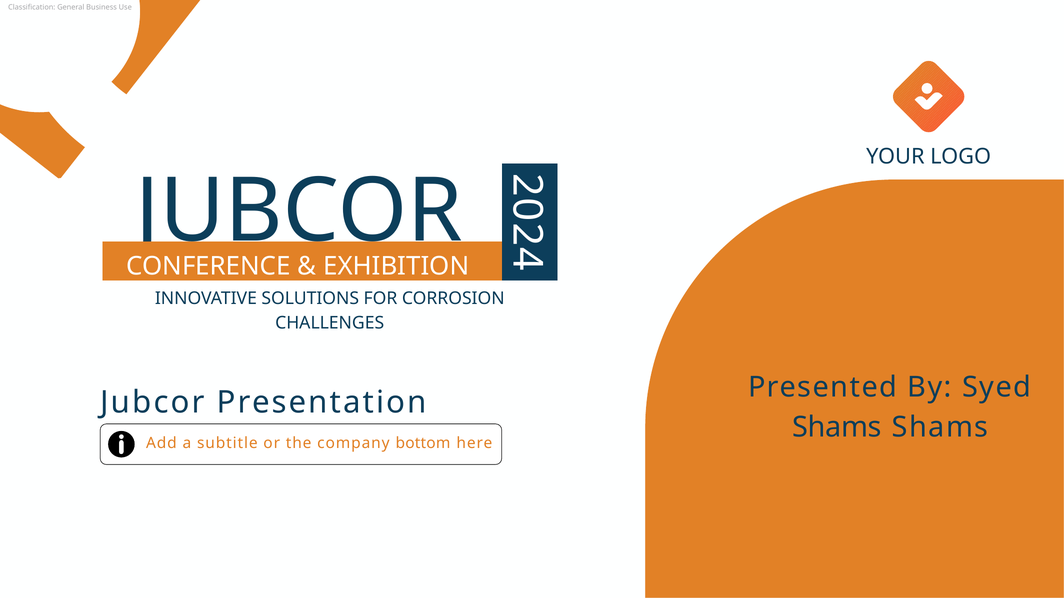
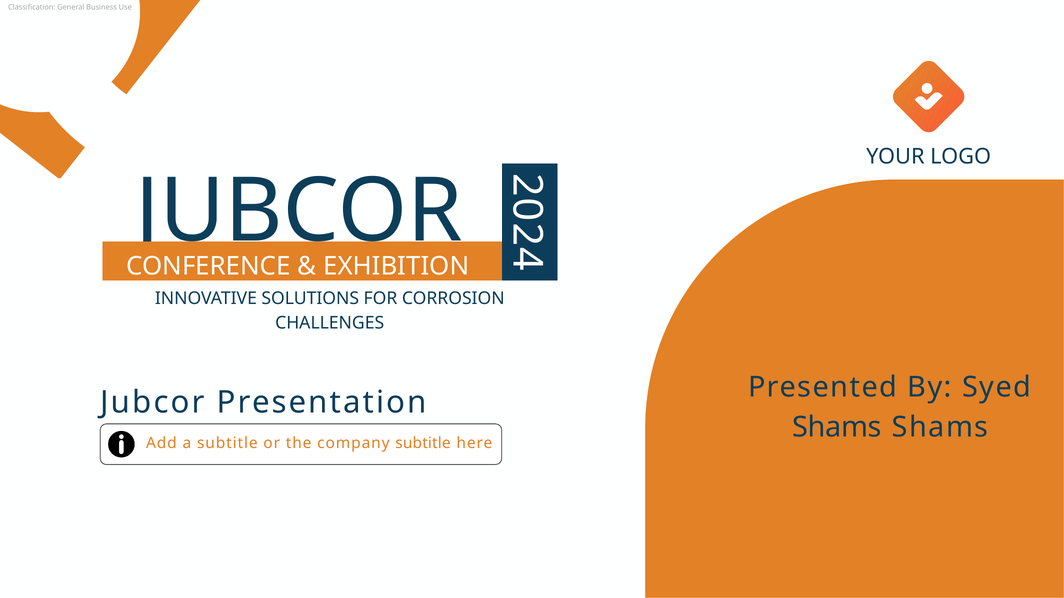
company bottom: bottom -> subtitle
